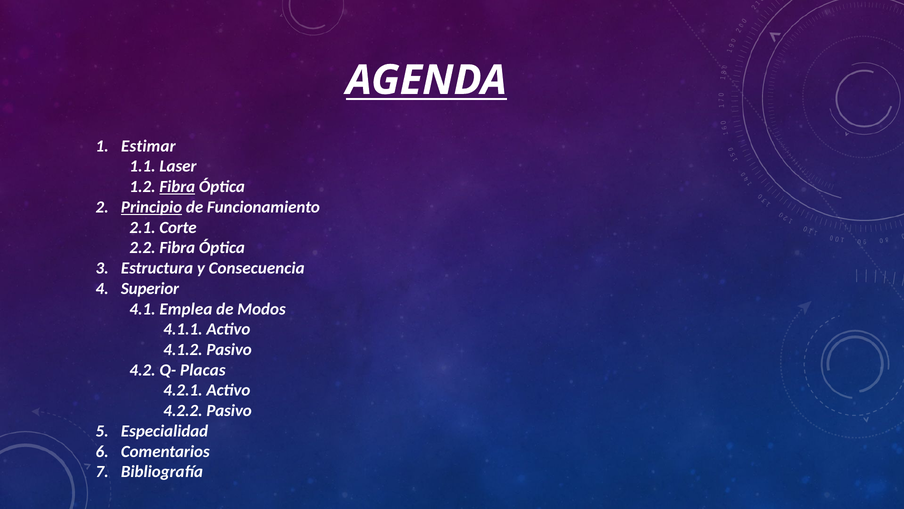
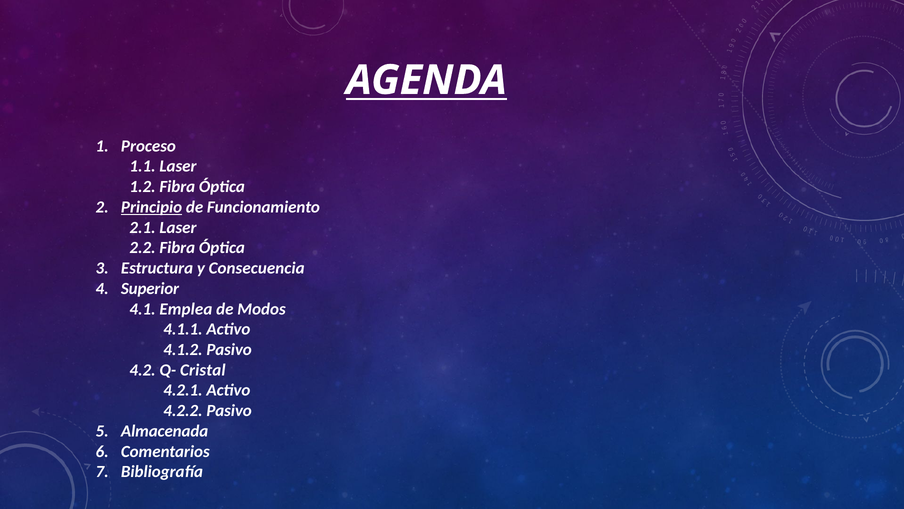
Estimar: Estimar -> Proceso
Fibra at (177, 187) underline: present -> none
2.1 Corte: Corte -> Laser
Placas: Placas -> Cristal
Especialidad: Especialidad -> Almacenada
